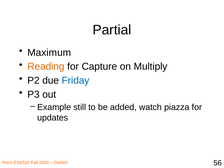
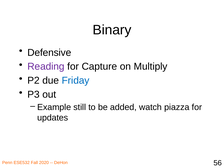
Partial: Partial -> Binary
Maximum: Maximum -> Defensive
Reading colour: orange -> purple
